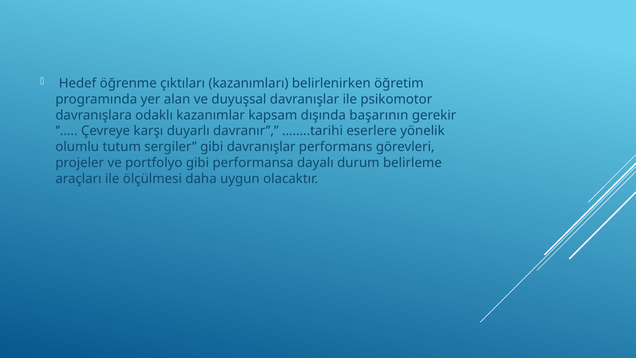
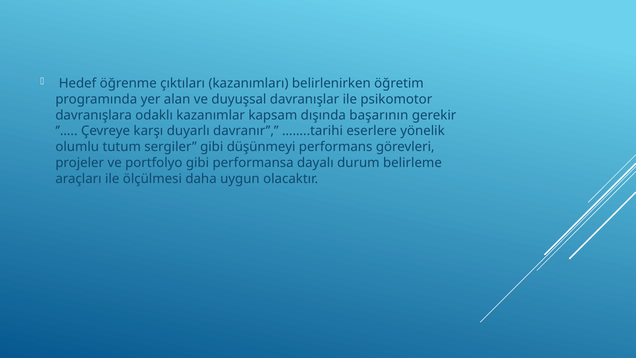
gibi davranışlar: davranışlar -> düşünmeyi
